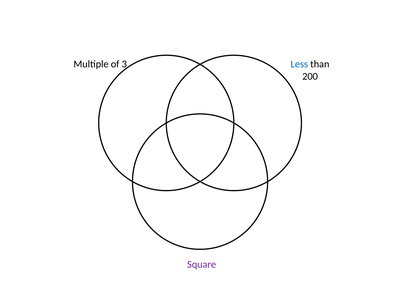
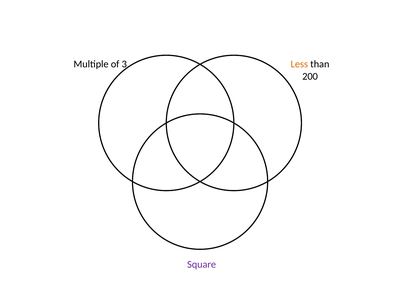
Less colour: blue -> orange
